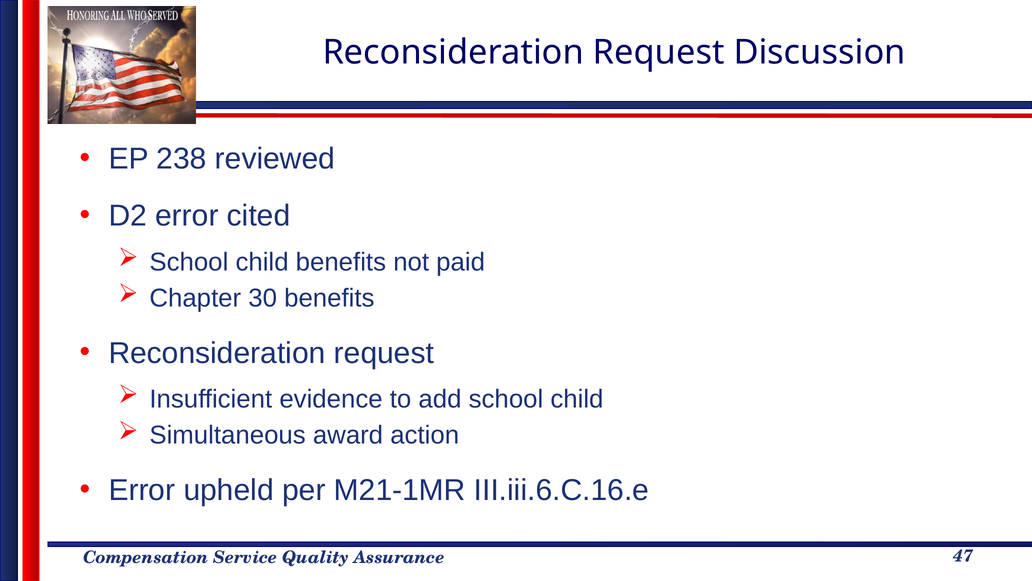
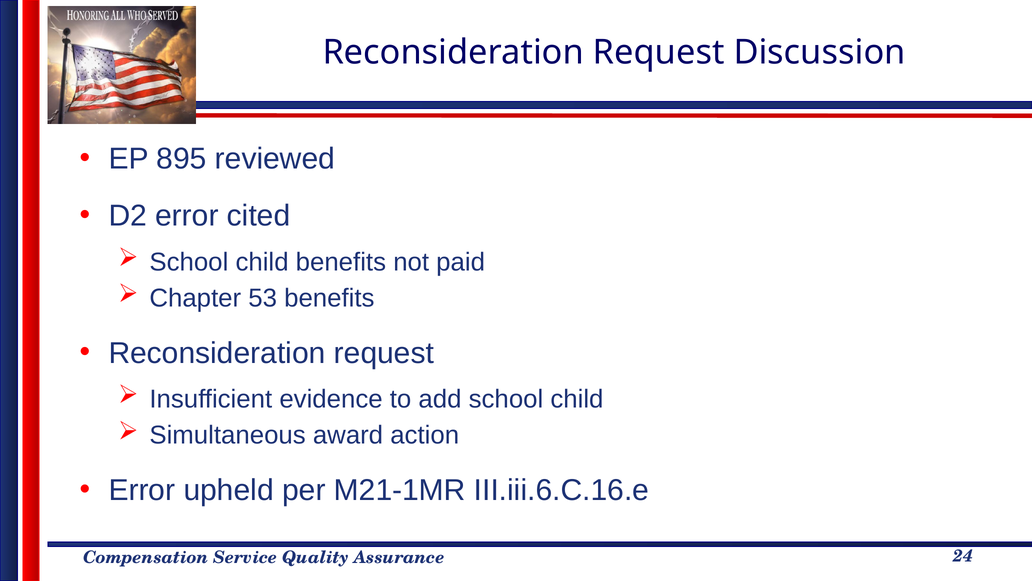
238: 238 -> 895
30: 30 -> 53
47: 47 -> 24
